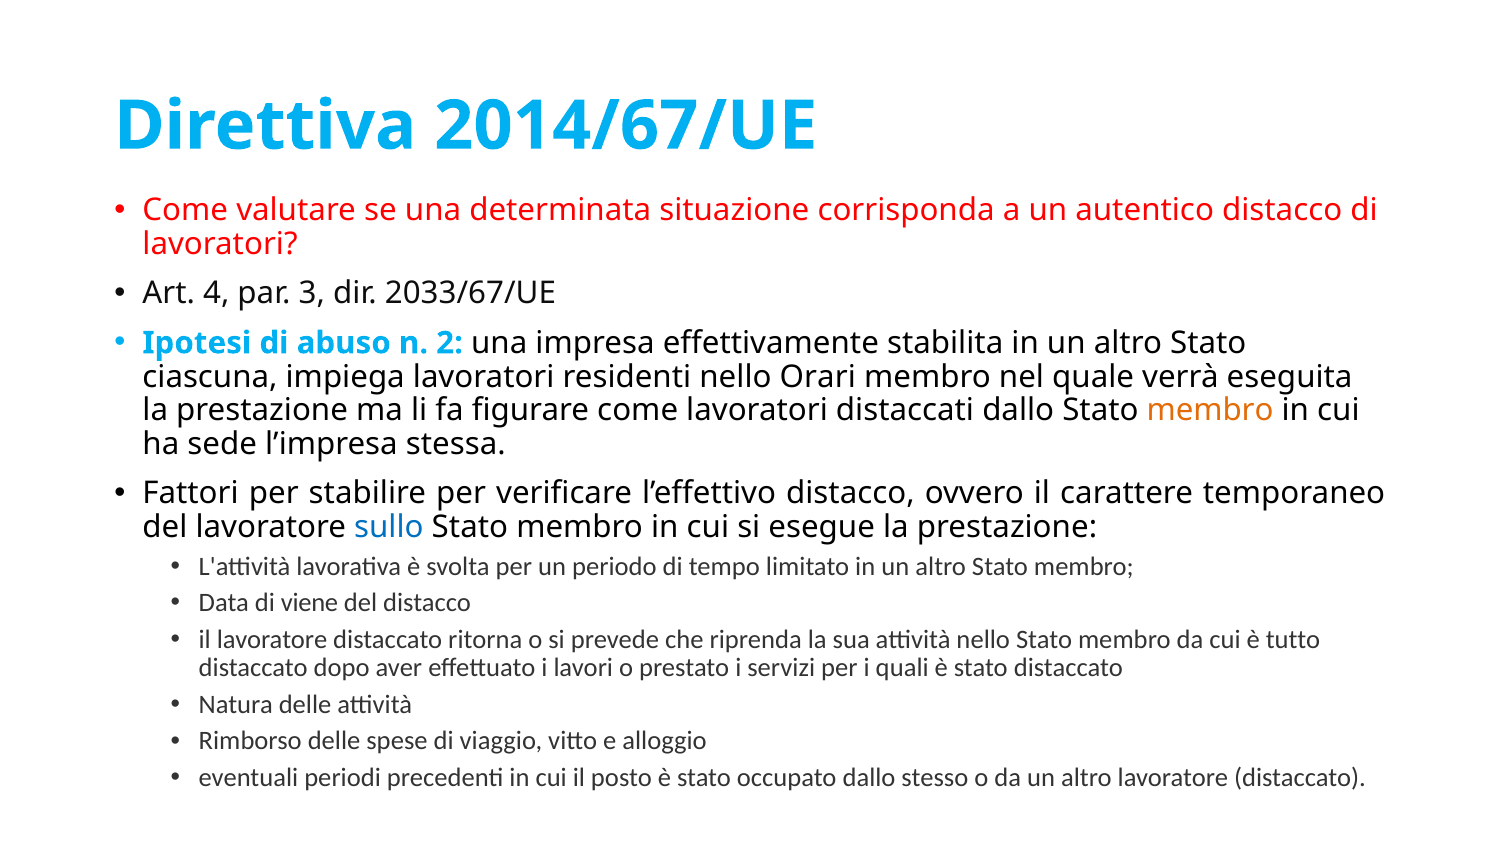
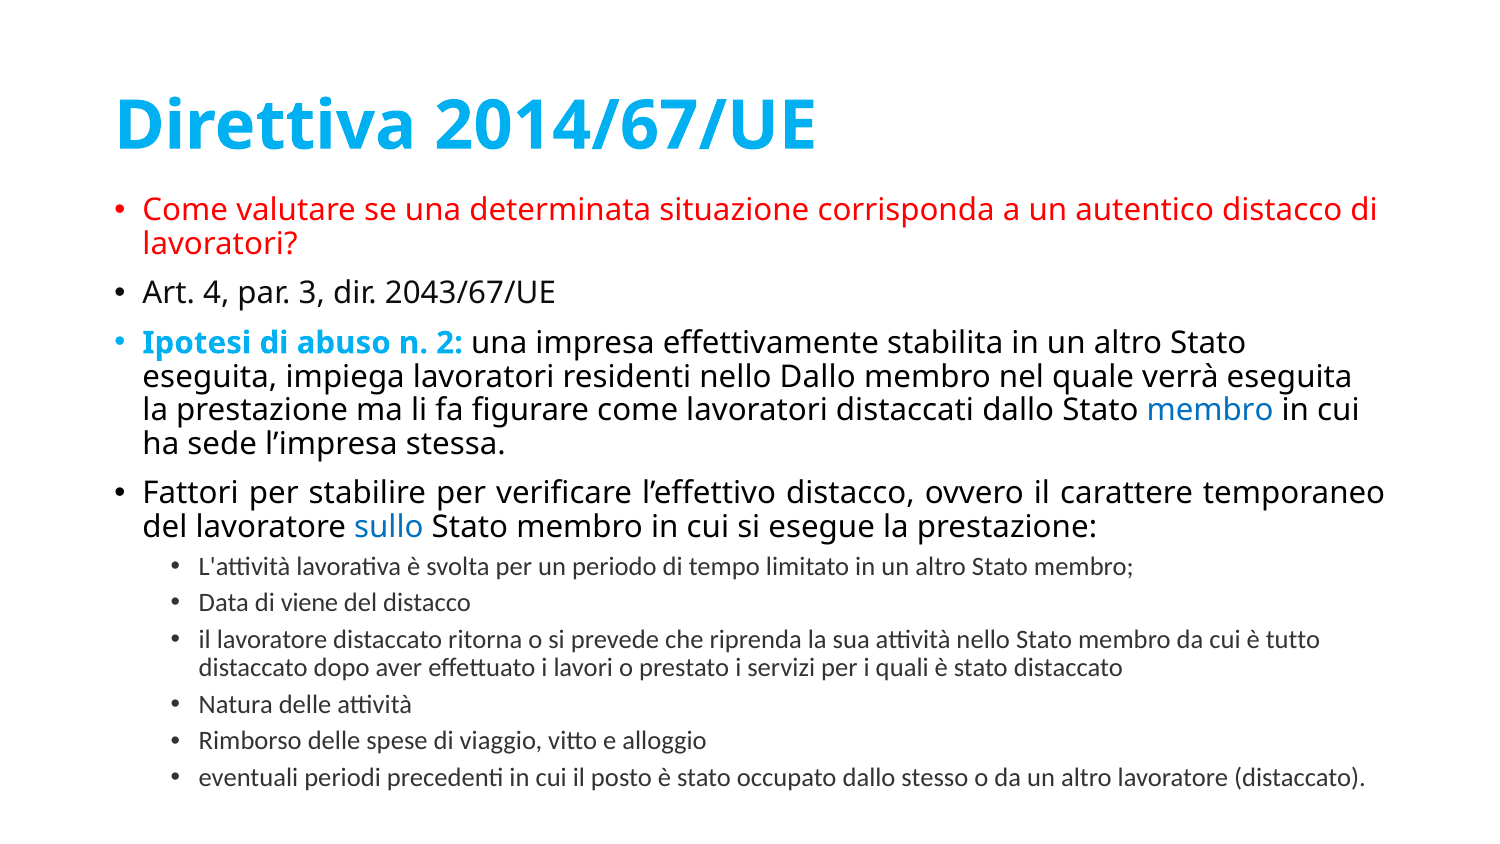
2033/67/UE: 2033/67/UE -> 2043/67/UE
ciascuna at (210, 377): ciascuna -> eseguita
nello Orari: Orari -> Dallo
membro at (1210, 410) colour: orange -> blue
